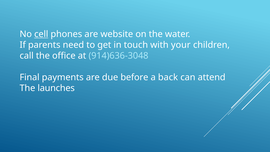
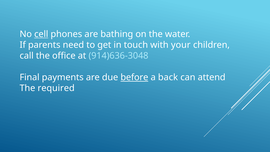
website: website -> bathing
before underline: none -> present
launches: launches -> required
